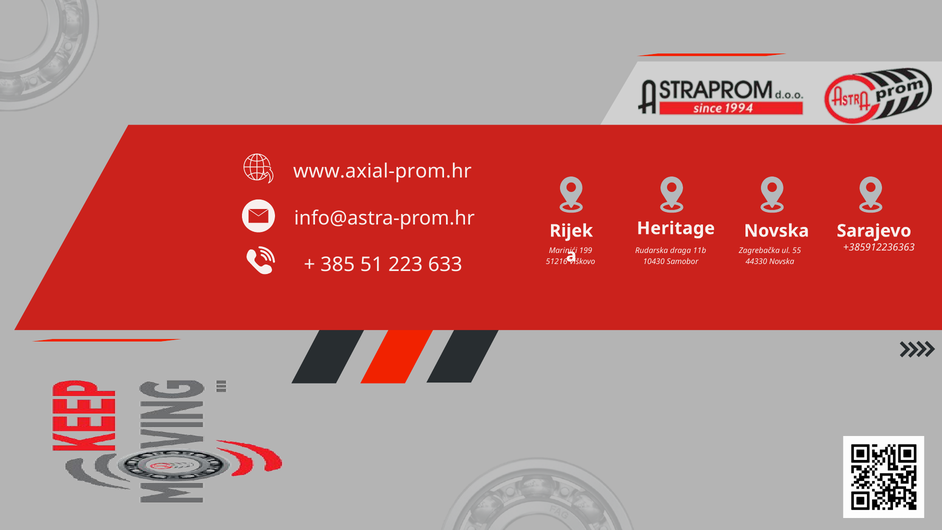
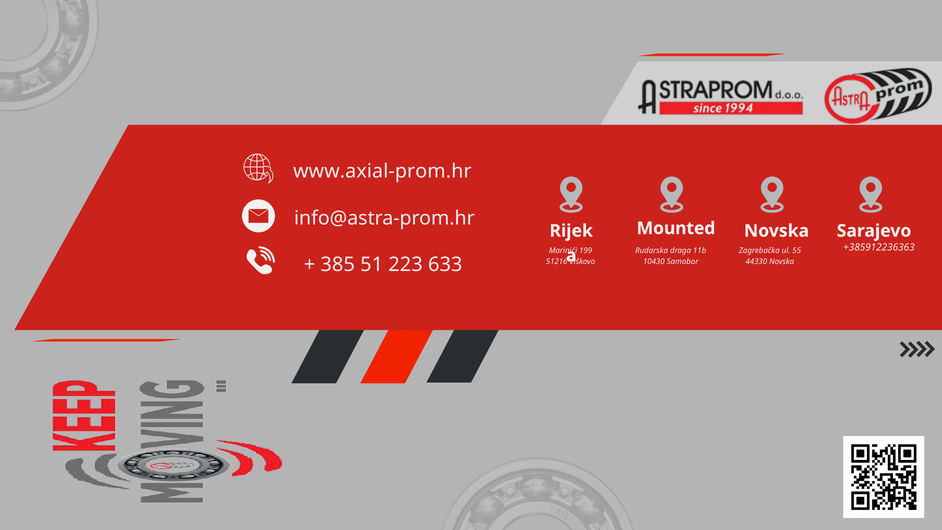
Heritage: Heritage -> Mounted
